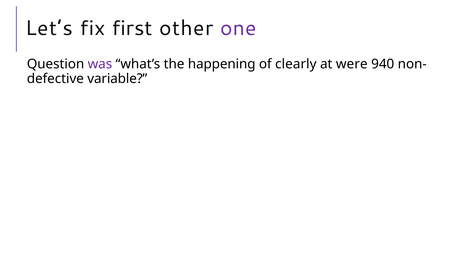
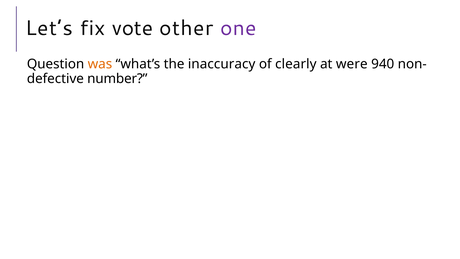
first: first -> vote
was colour: purple -> orange
happening: happening -> inaccuracy
variable: variable -> number
